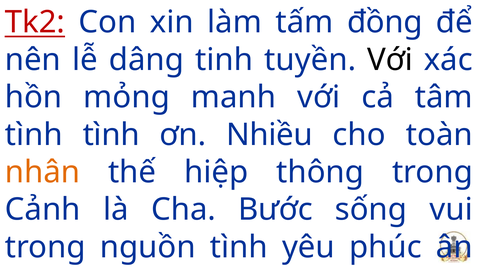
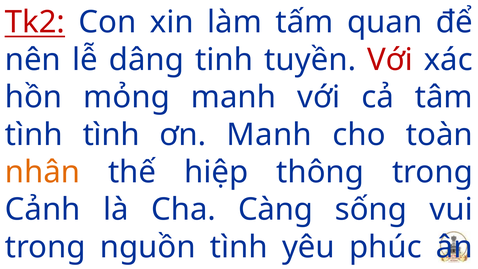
đồng: đồng -> quan
Với at (390, 60) colour: black -> red
ơn Nhiều: Nhiều -> Manh
Bước: Bước -> Càng
